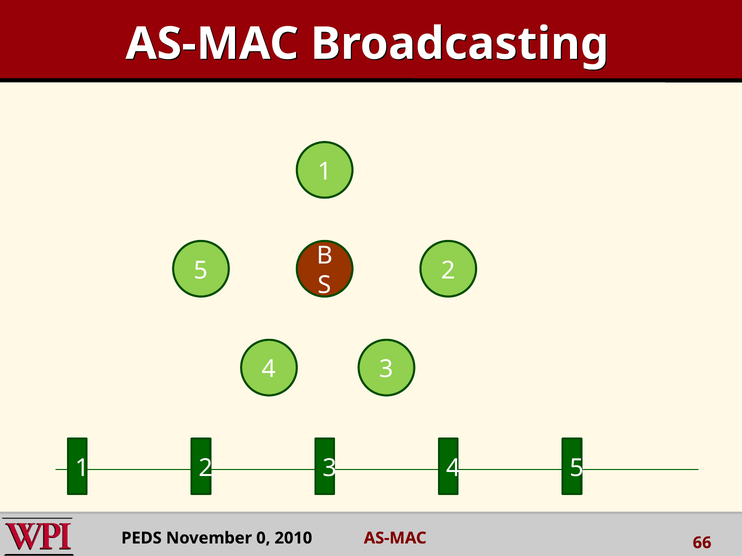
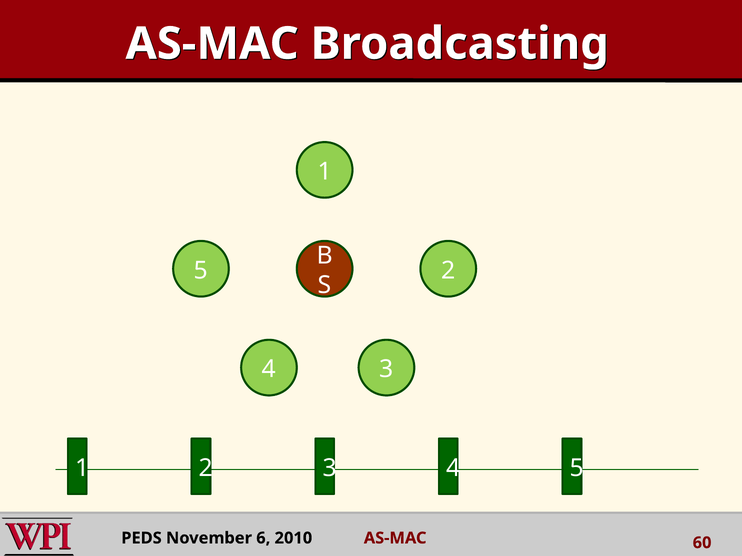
0: 0 -> 6
66: 66 -> 60
